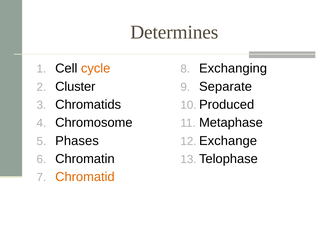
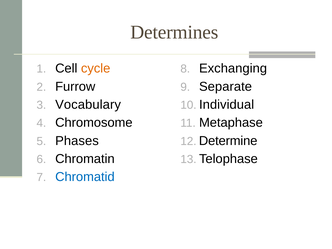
Cluster: Cluster -> Furrow
Chromatids: Chromatids -> Vocabulary
Produced: Produced -> Individual
Exchange: Exchange -> Determine
Chromatid colour: orange -> blue
